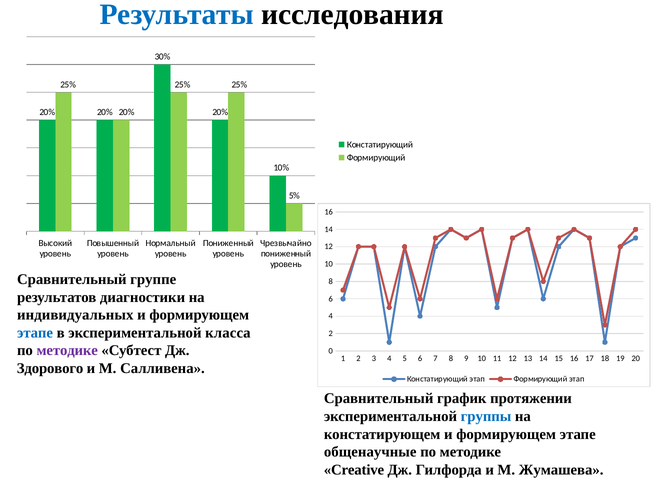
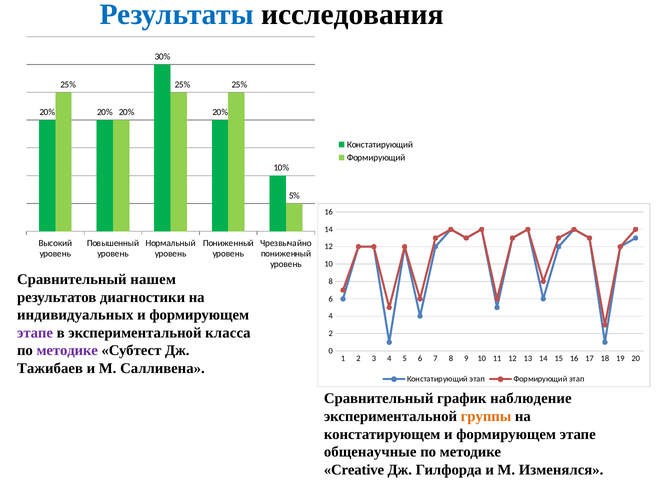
группе: группе -> нашем
этапе at (35, 332) colour: blue -> purple
Здорового: Здорового -> Тажибаев
протяжении: протяжении -> наблюдение
группы colour: blue -> orange
Жумашева: Жумашева -> Изменялся
